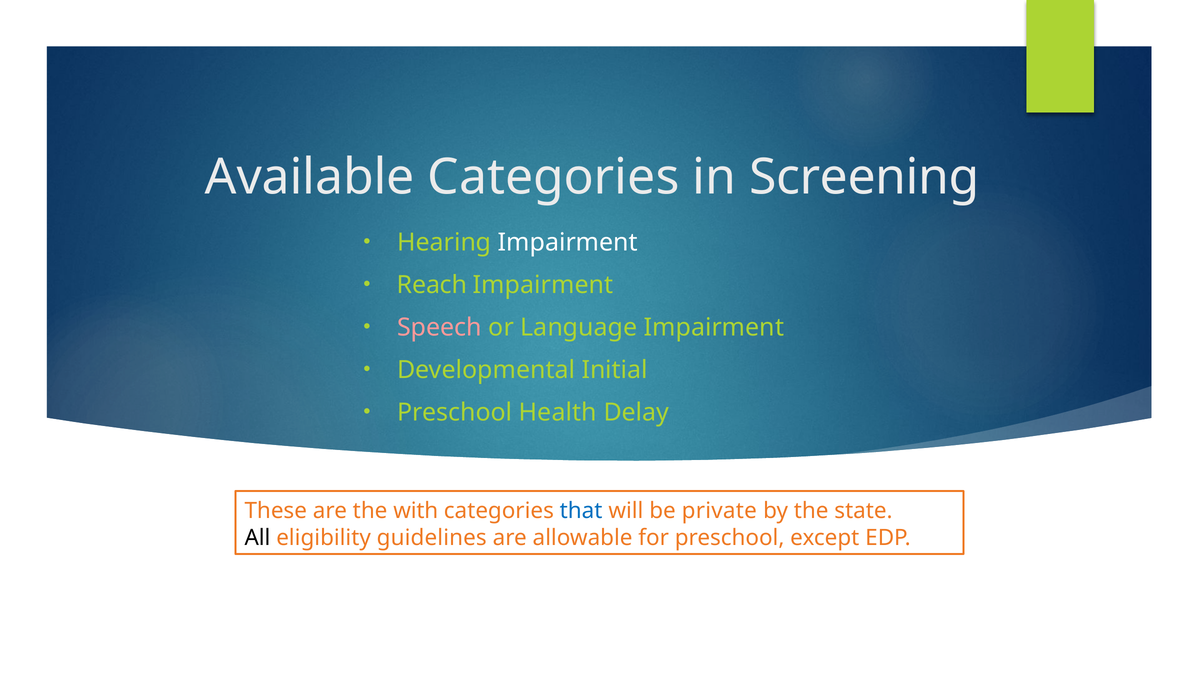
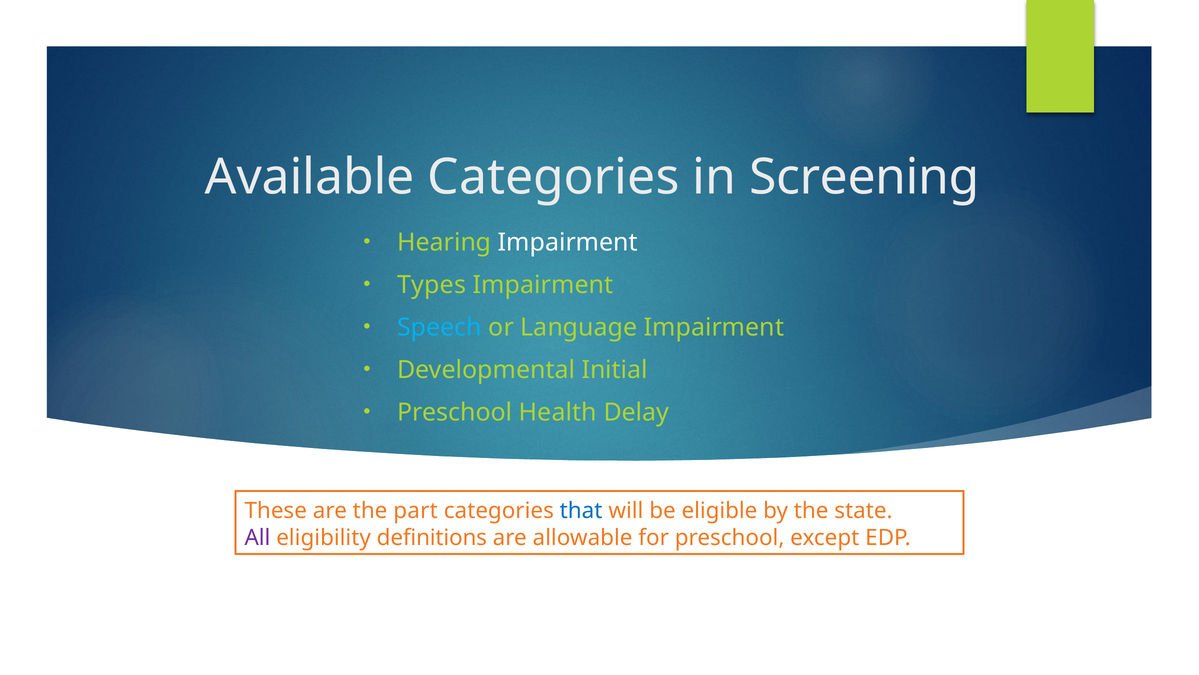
Reach: Reach -> Types
Speech colour: pink -> light blue
with: with -> part
private: private -> eligible
All colour: black -> purple
guidelines: guidelines -> definitions
